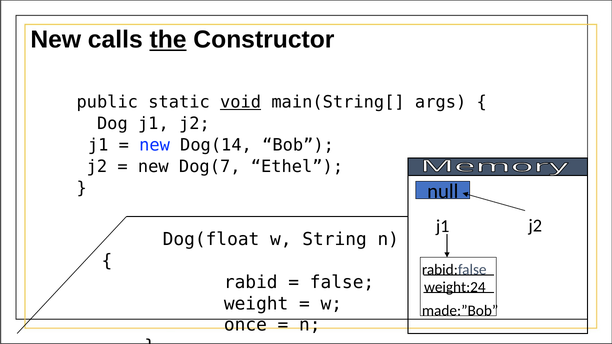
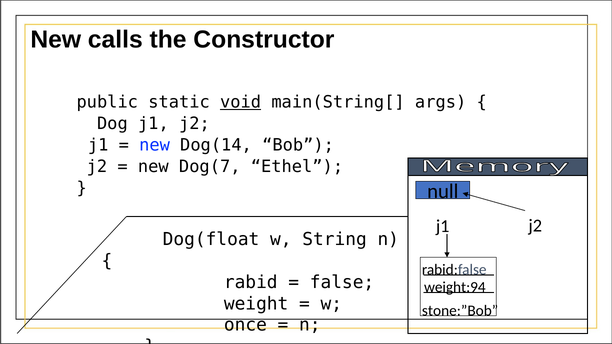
the underline: present -> none
weight:24: weight:24 -> weight:94
made:”Bob: made:”Bob -> stone:”Bob
